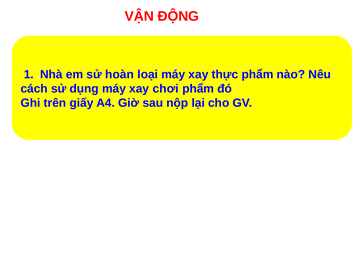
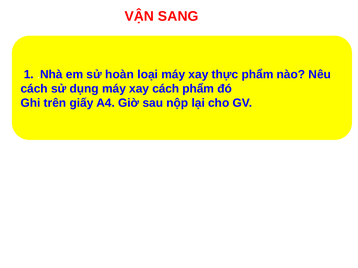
ĐỘNG: ĐỘNG -> SANG
xay chơi: chơi -> cách
